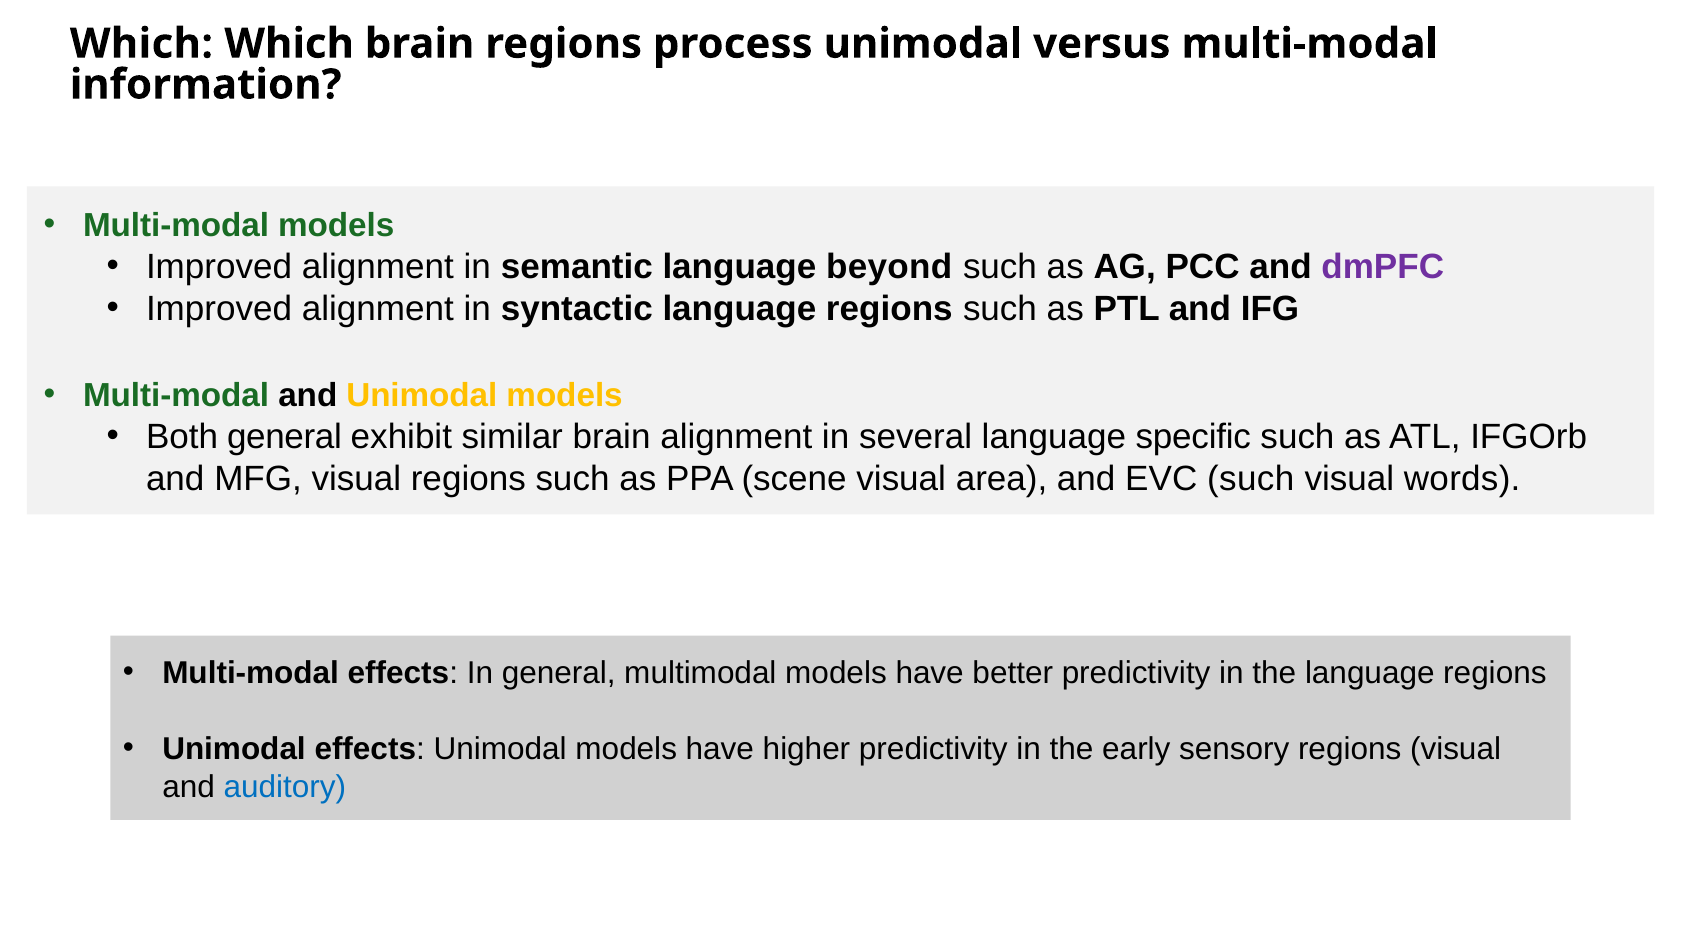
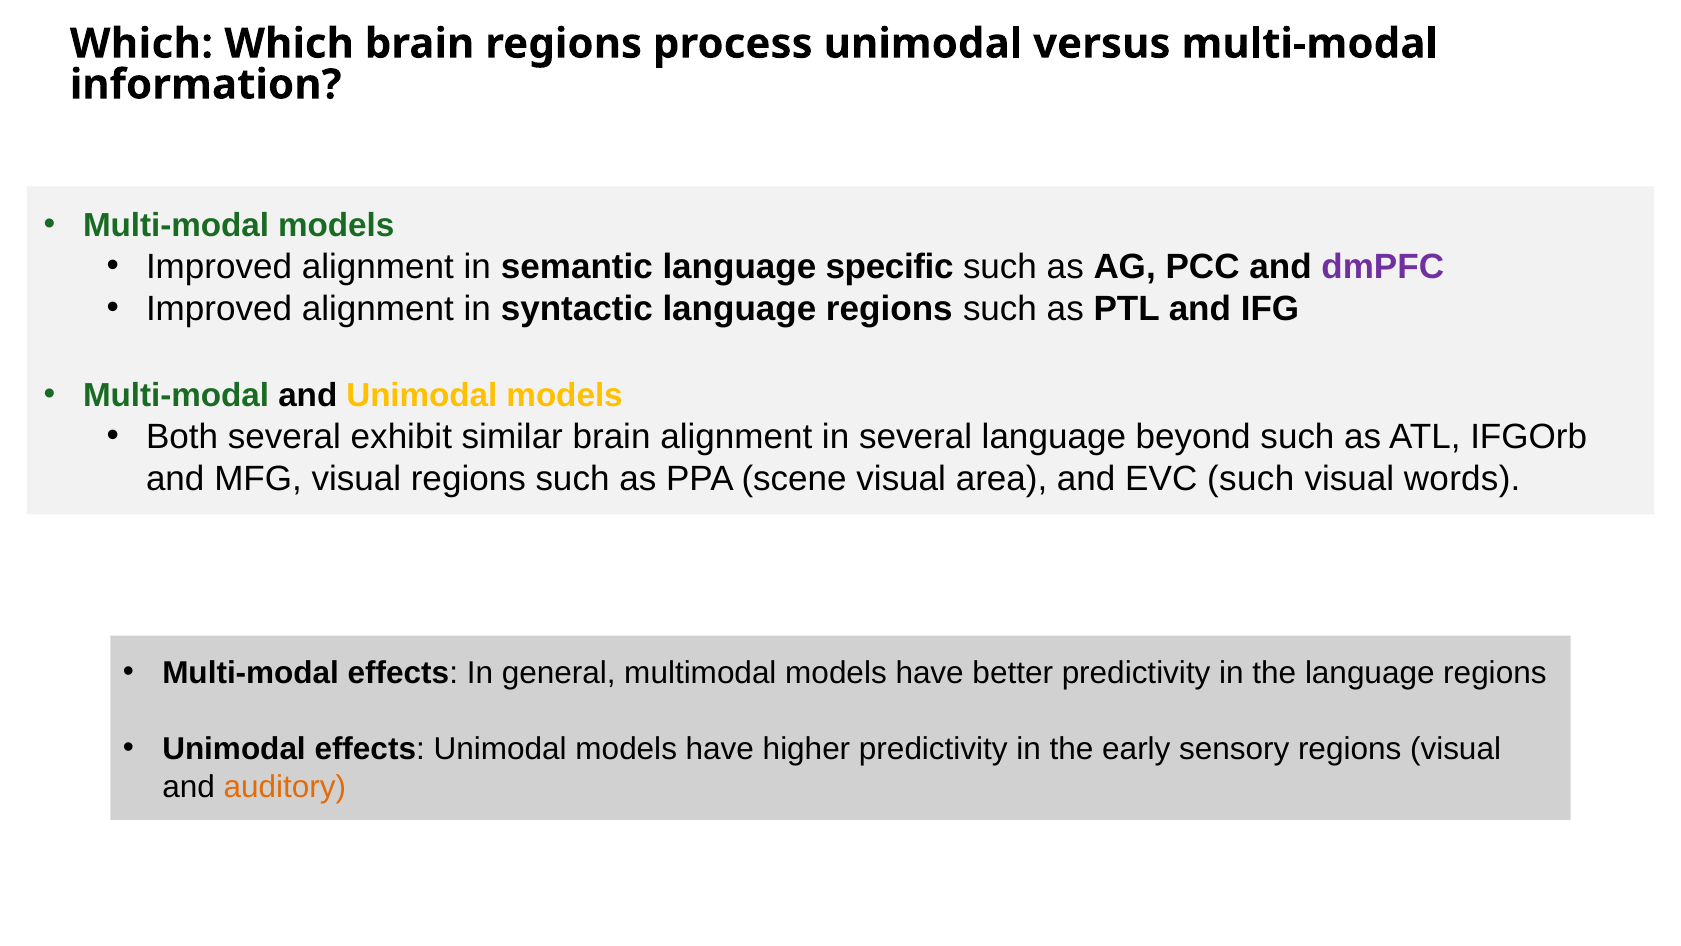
beyond: beyond -> specific
Both general: general -> several
specific: specific -> beyond
auditory colour: blue -> orange
